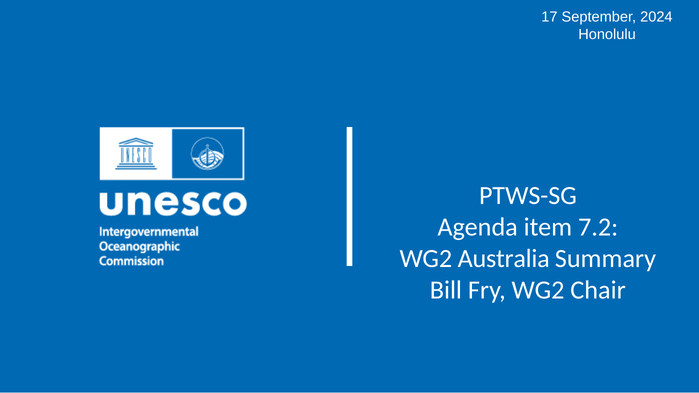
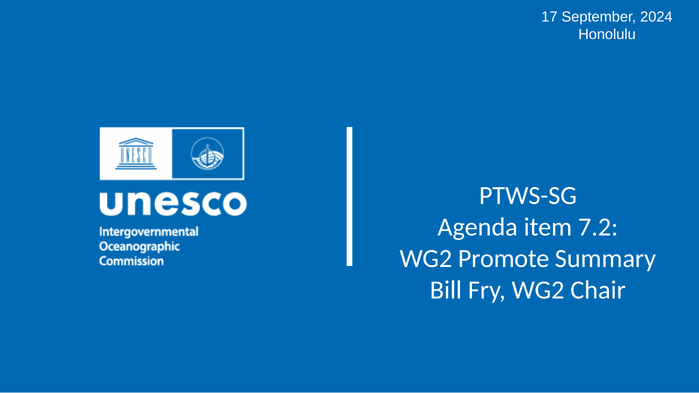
Australia: Australia -> Promote
